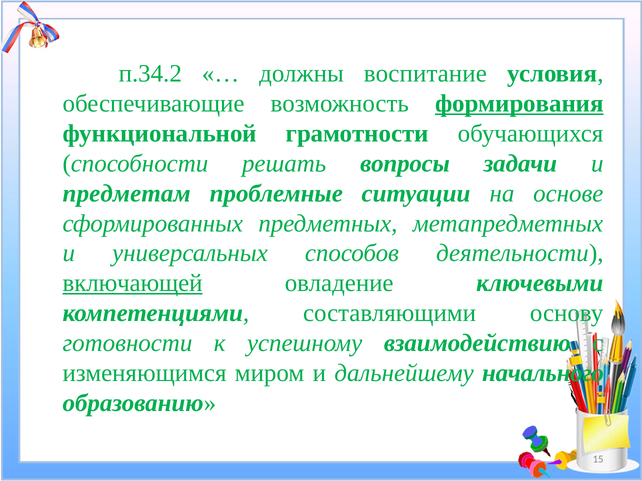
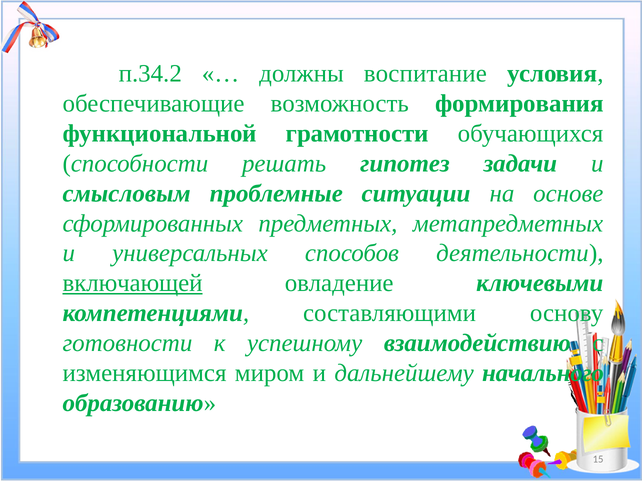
формирования underline: present -> none
вопросы: вопросы -> гипотез
предметам: предметам -> смысловым
